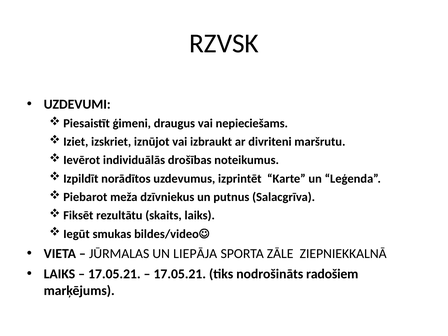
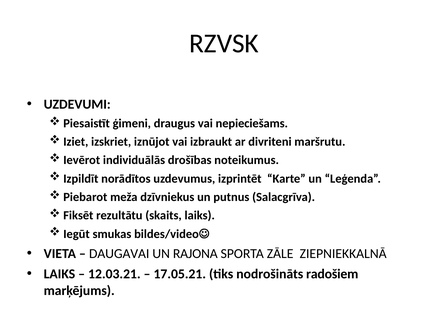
JŪRMALAS: JŪRMALAS -> DAUGAVAI
LIEPĀJA: LIEPĀJA -> RAJONA
17.05.21 at (114, 274): 17.05.21 -> 12.03.21
